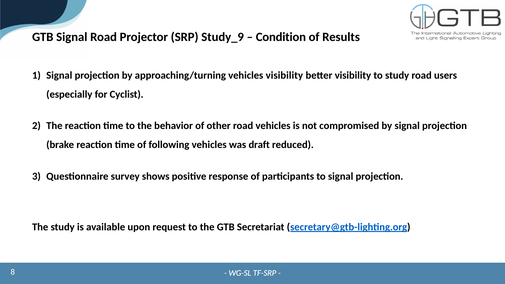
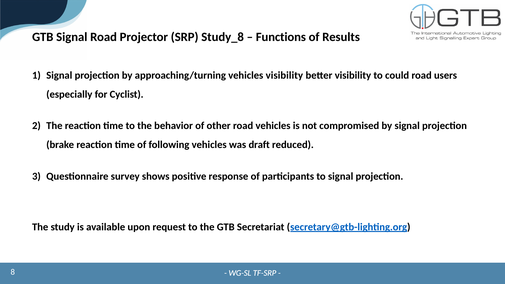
Study_9: Study_9 -> Study_8
Condition: Condition -> Functions
to study: study -> could
